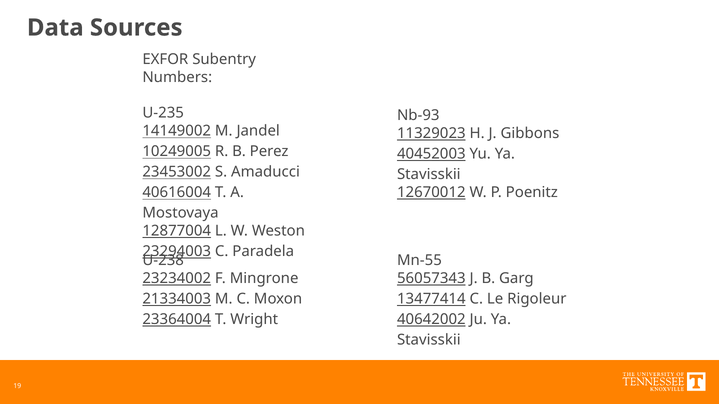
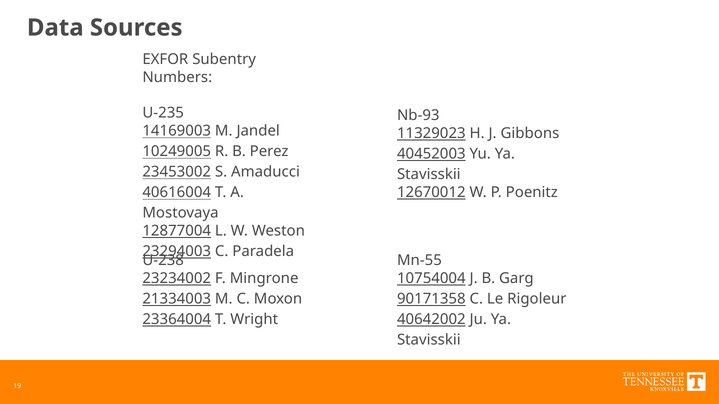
14149002: 14149002 -> 14169003
56057343: 56057343 -> 10754004
13477414: 13477414 -> 90171358
